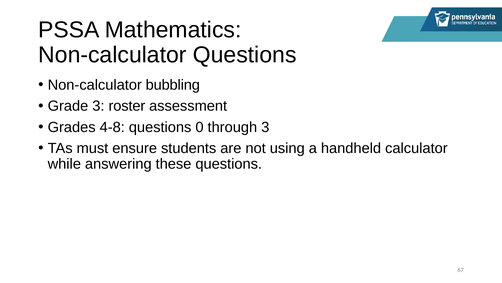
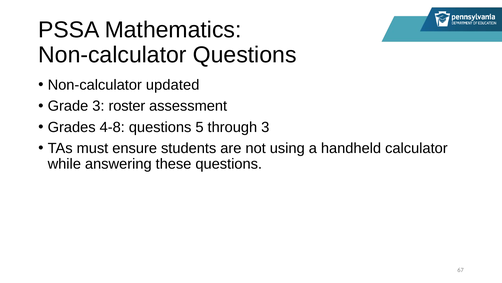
bubbling: bubbling -> updated
0: 0 -> 5
